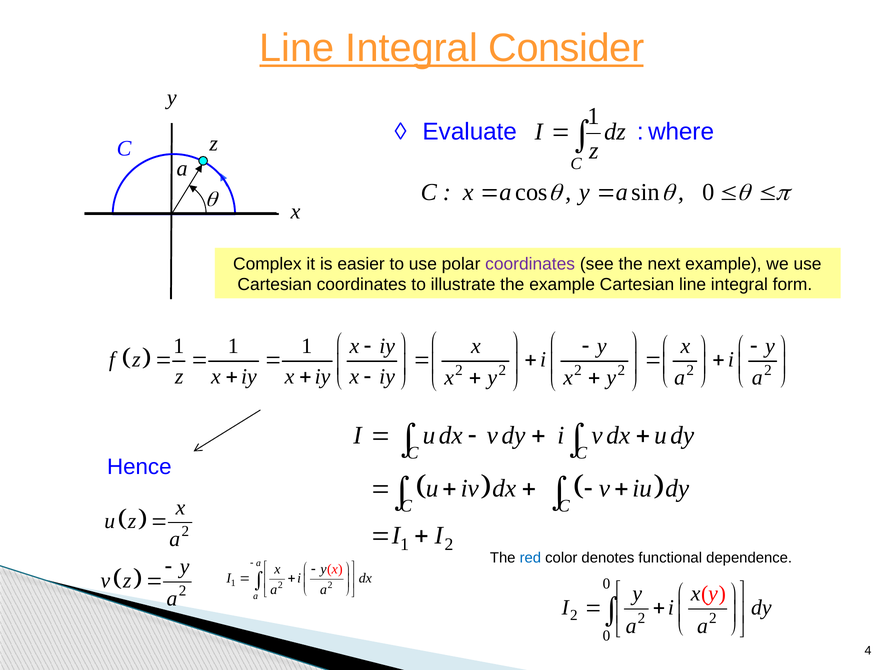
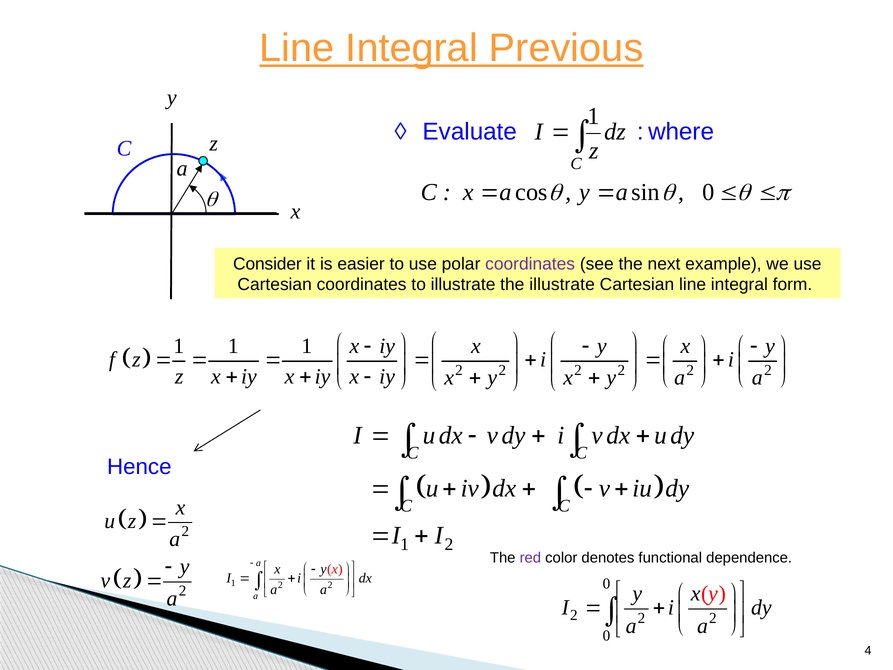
Integral Consider: Consider -> Previous
Complex at (267, 264): Complex -> Consider
the example: example -> illustrate
red colour: blue -> purple
